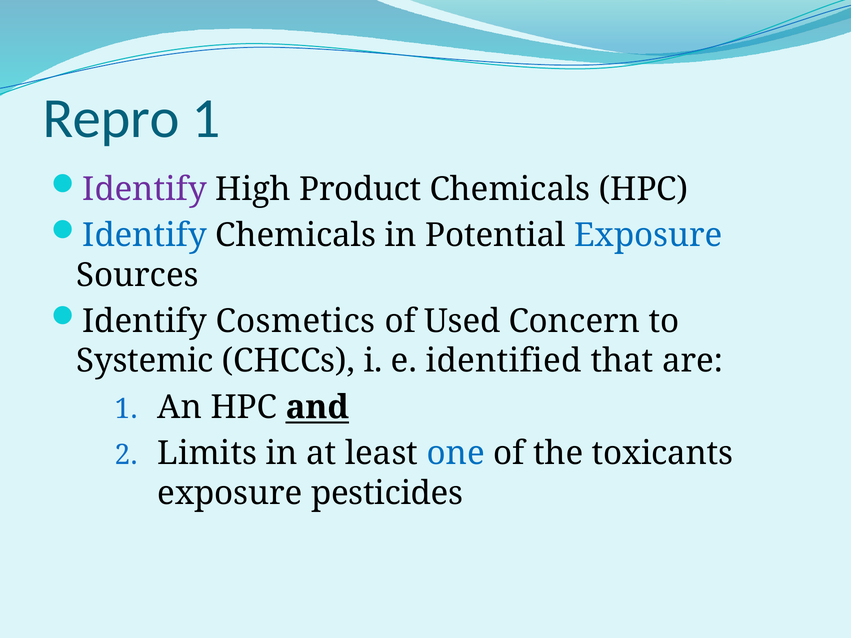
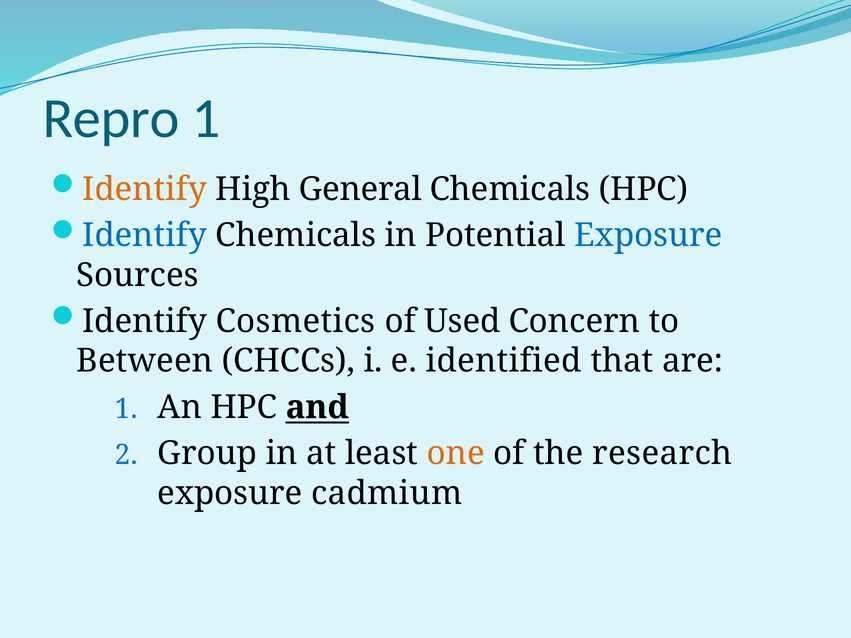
Identify at (145, 189) colour: purple -> orange
Product: Product -> General
Systemic: Systemic -> Between
Limits: Limits -> Group
one colour: blue -> orange
toxicants: toxicants -> research
pesticides: pesticides -> cadmium
